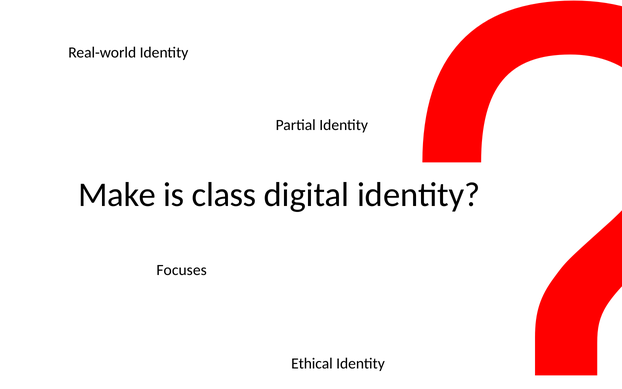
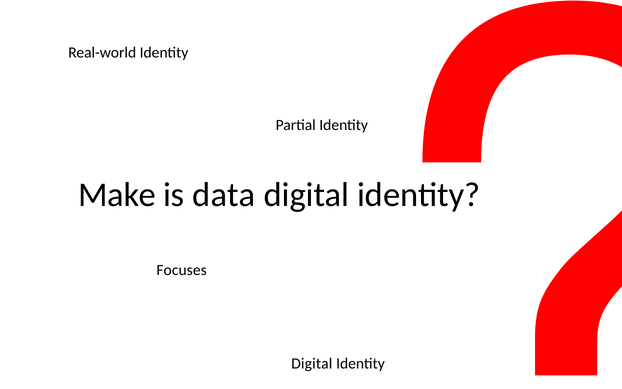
class: class -> data
Ethical at (312, 363): Ethical -> Digital
